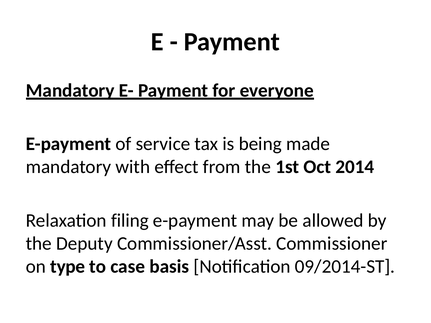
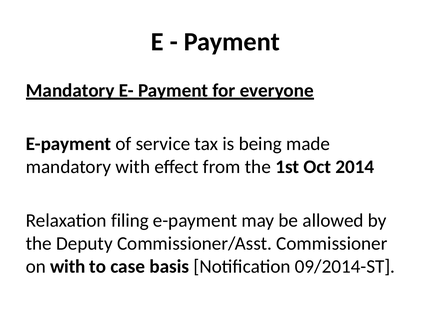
on type: type -> with
